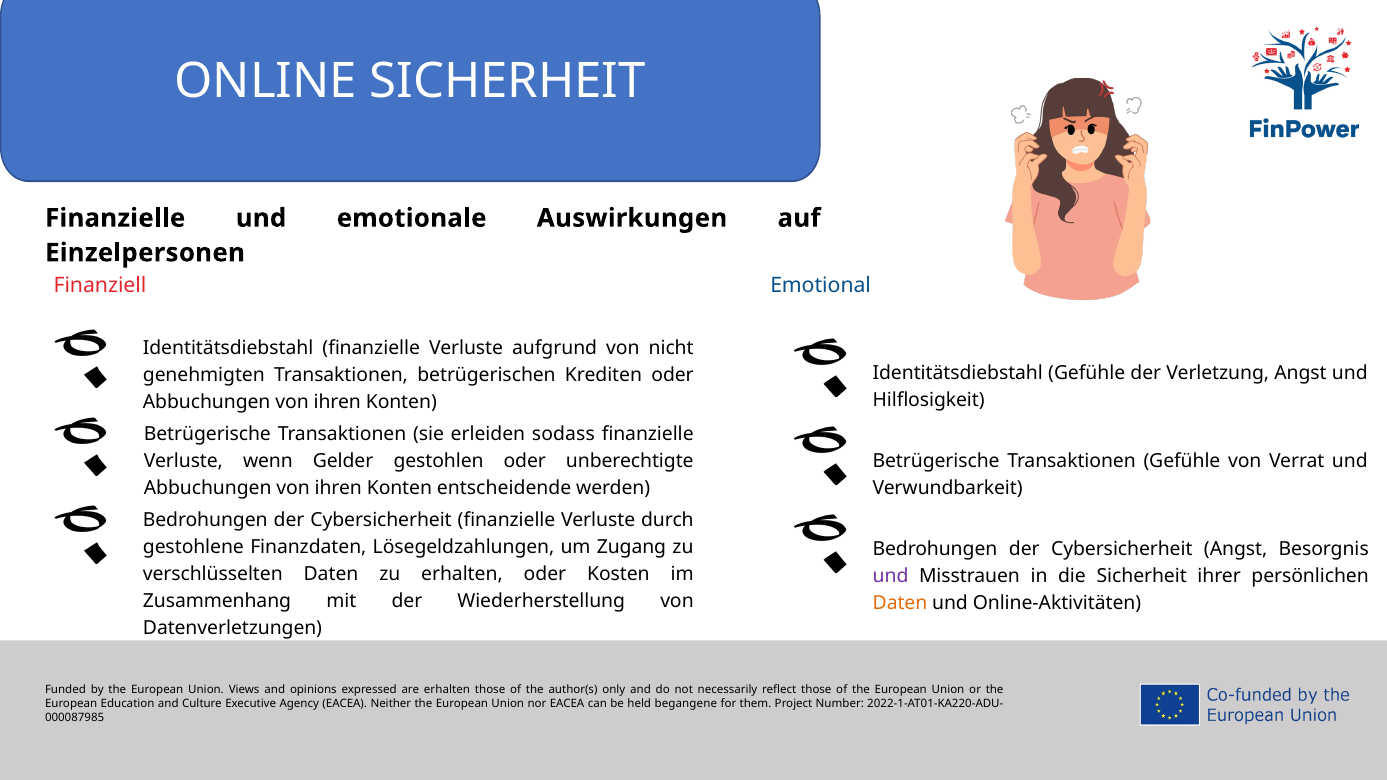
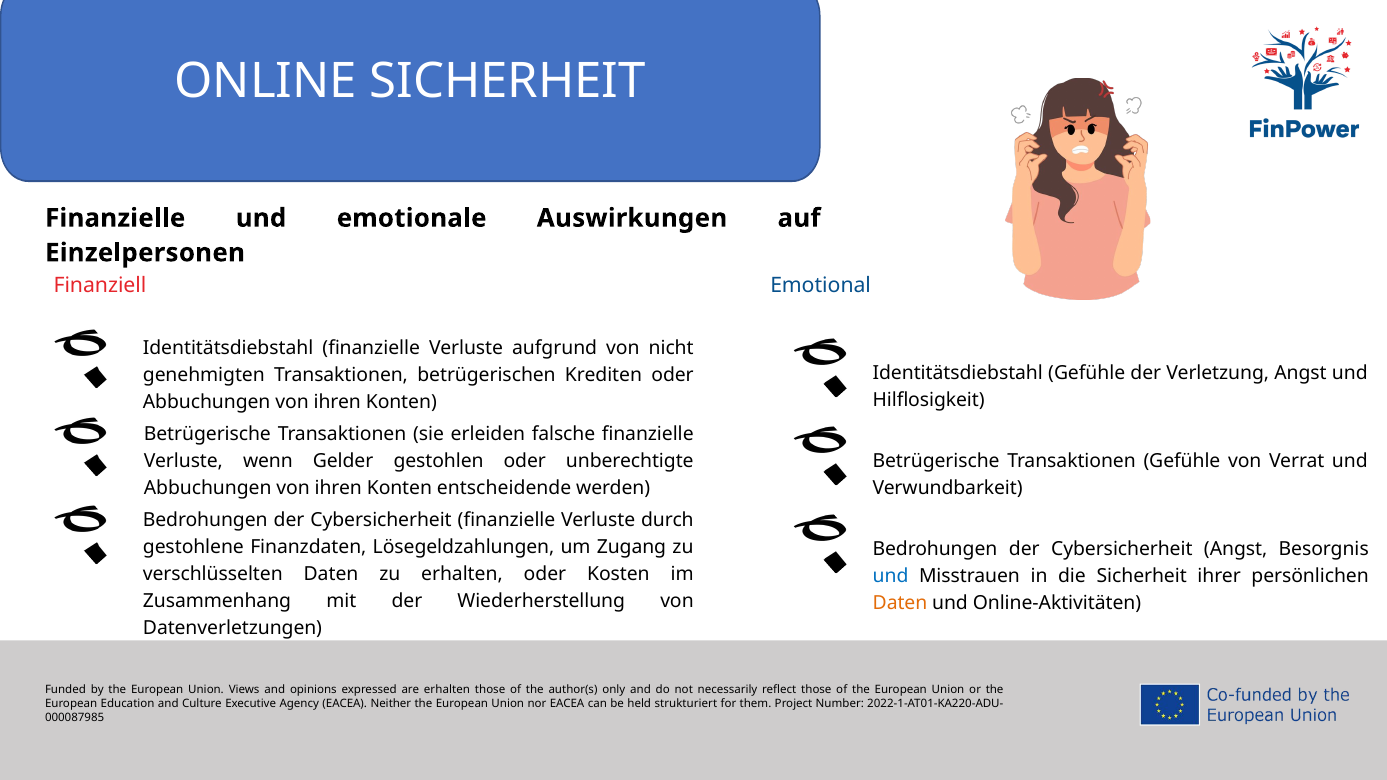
sodass: sodass -> falsche
und at (891, 577) colour: purple -> blue
begangene: begangene -> strukturiert
